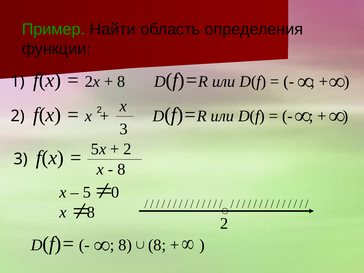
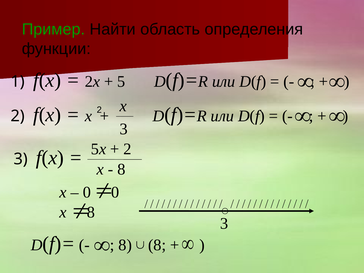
8 at (121, 82): 8 -> 5
5 at (87, 192): 5 -> 0
2 at (224, 224): 2 -> 3
